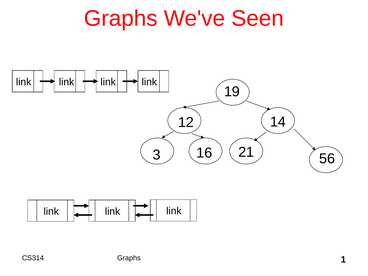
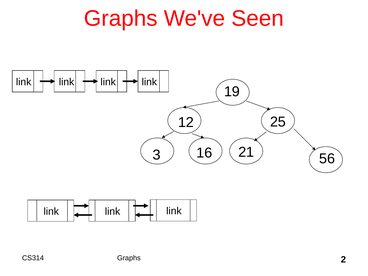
14: 14 -> 25
1: 1 -> 2
